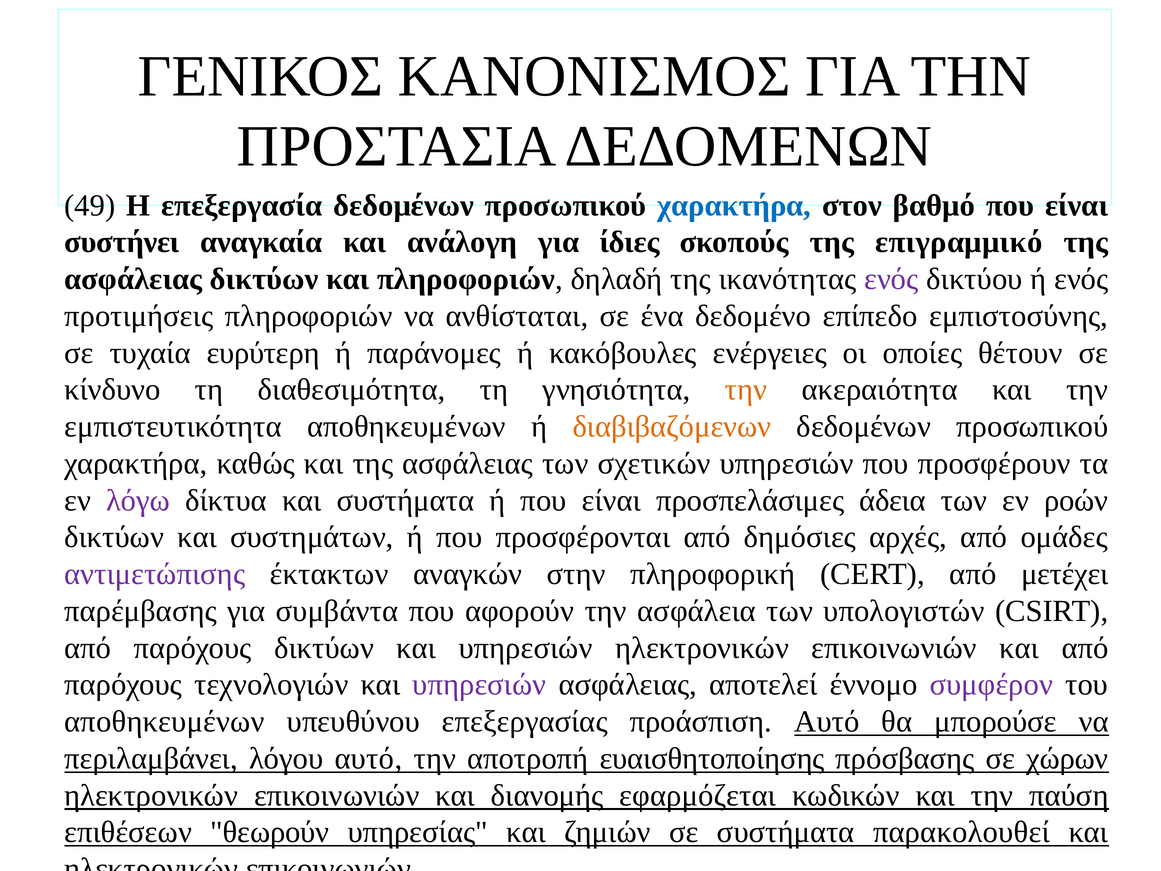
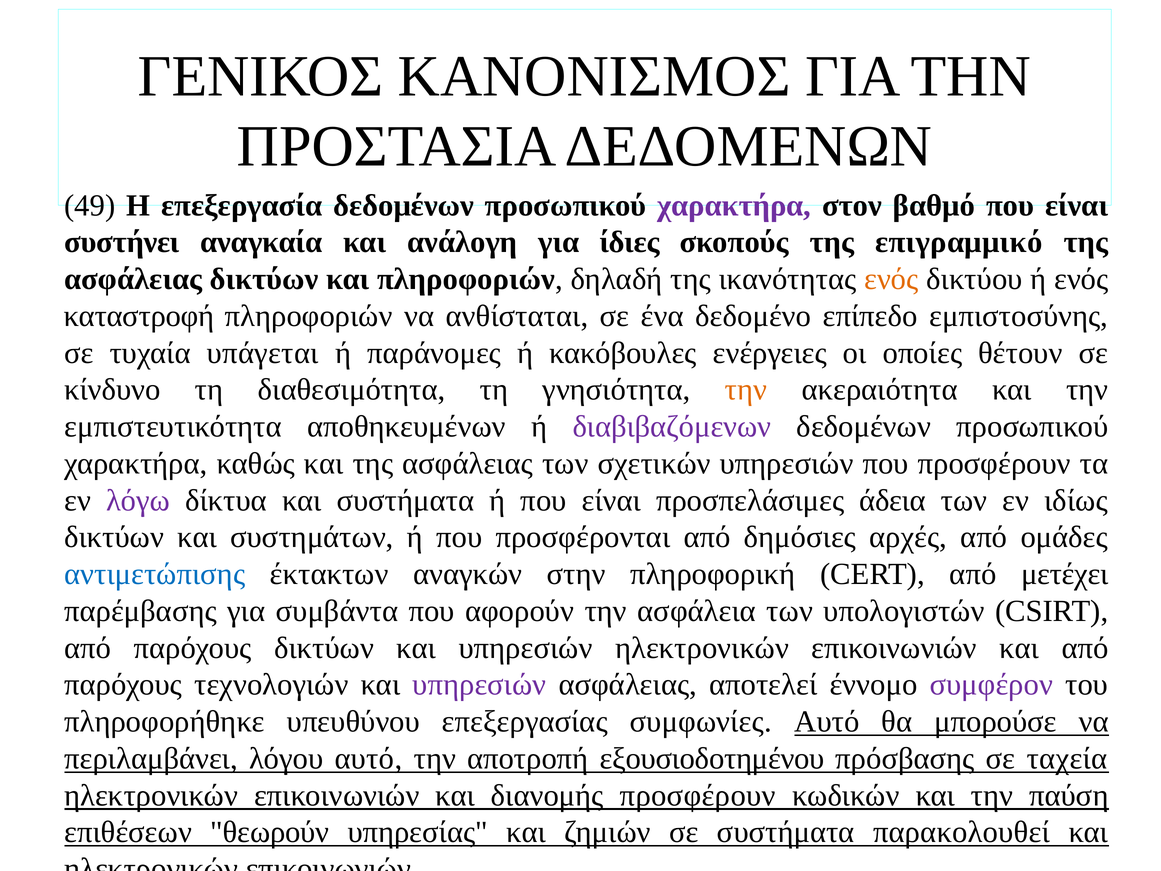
χαρακτήρα at (734, 205) colour: blue -> purple
ενός at (891, 279) colour: purple -> orange
προτιμήσεις: προτιμήσεις -> καταστροφή
ευρύτερη: ευρύτερη -> υπάγεται
διαβιβαζόμενων colour: orange -> purple
ροών: ροών -> ιδίως
αντιμετώπισης colour: purple -> blue
αποθηκευμένων at (164, 721): αποθηκευμένων -> πληροφορήθηκε
προάσπιση: προάσπιση -> συμφωνίες
ευαισθητοποίησης: ευαισθητοποίησης -> εξουσιοδοτημένου
χώρων: χώρων -> ταχεία
διανομής εφαρμόζεται: εφαρμόζεται -> προσφέρουν
